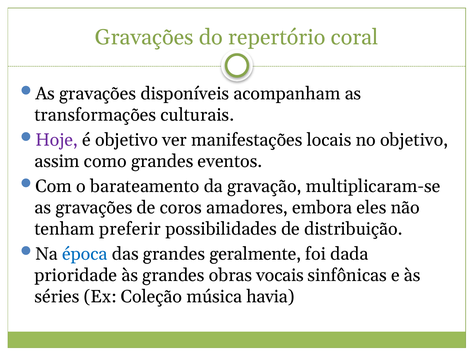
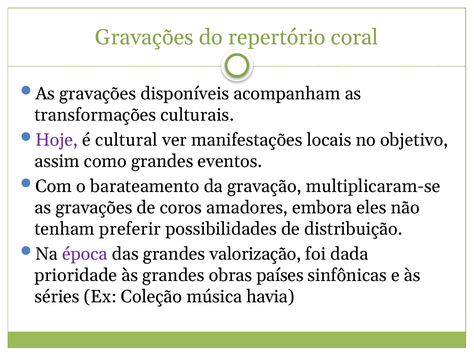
é objetivo: objetivo -> cultural
época colour: blue -> purple
geralmente: geralmente -> valorização
vocais: vocais -> países
